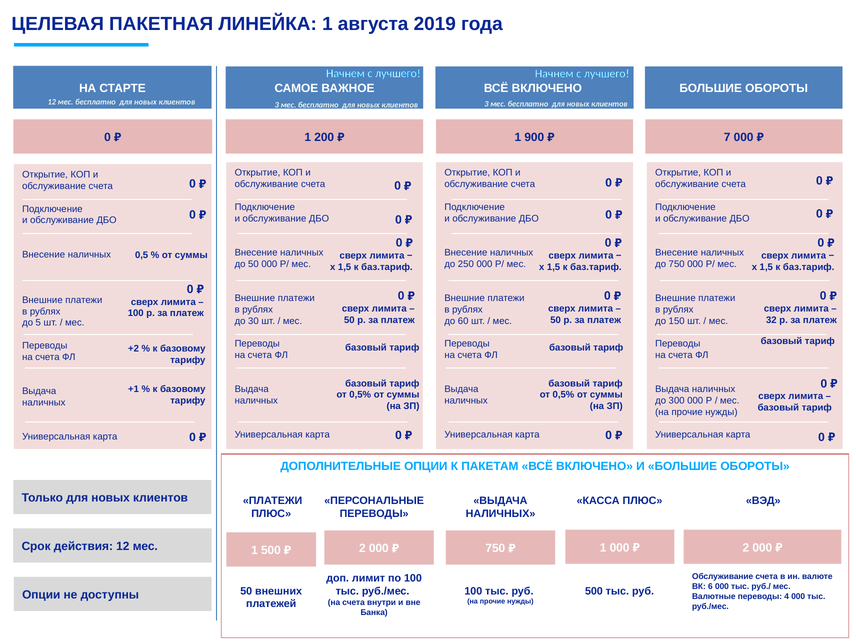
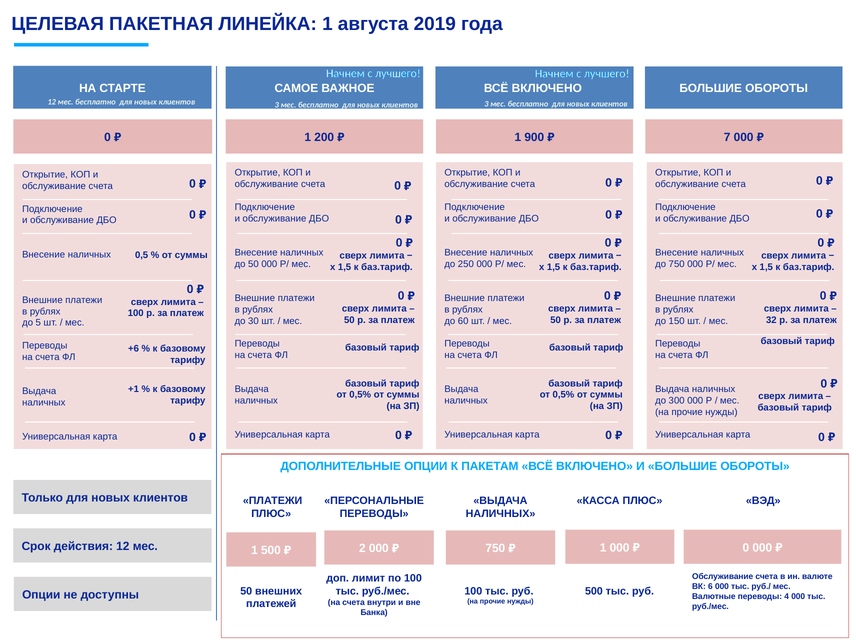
+2: +2 -> +6
2 at (746, 548): 2 -> 0
